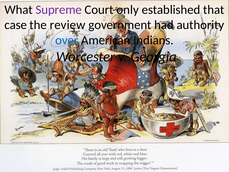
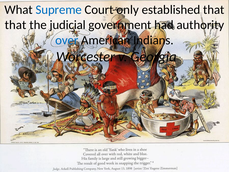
Supreme colour: purple -> blue
case at (16, 25): case -> that
review: review -> judicial
